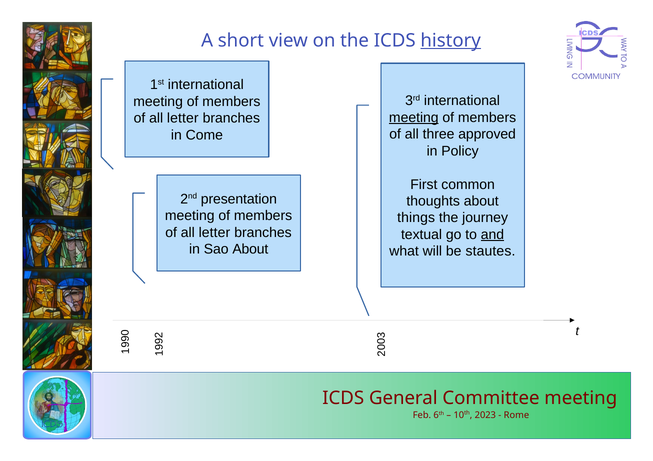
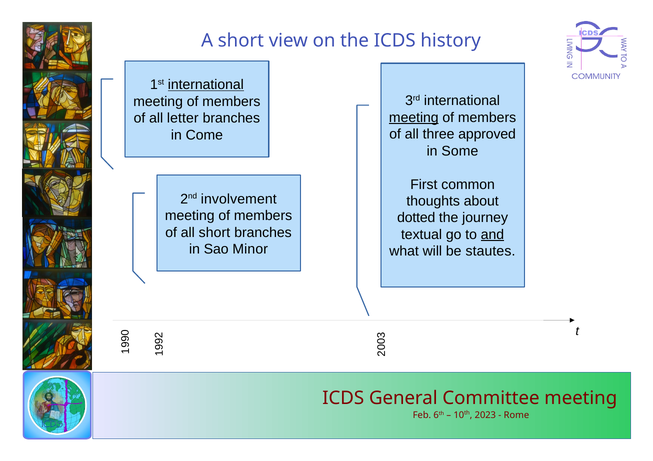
history underline: present -> none
international at (206, 85) underline: none -> present
Policy: Policy -> Some
presentation: presentation -> involvement
things: things -> dotted
letter at (214, 233): letter -> short
Sao About: About -> Minor
